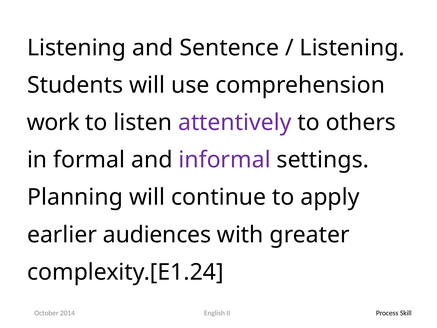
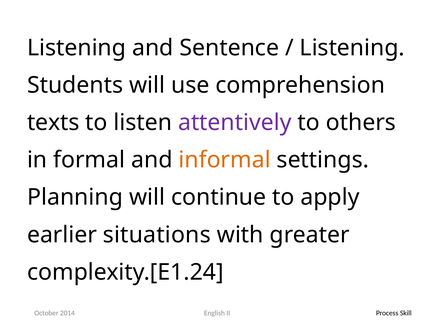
work: work -> texts
informal colour: purple -> orange
audiences: audiences -> situations
